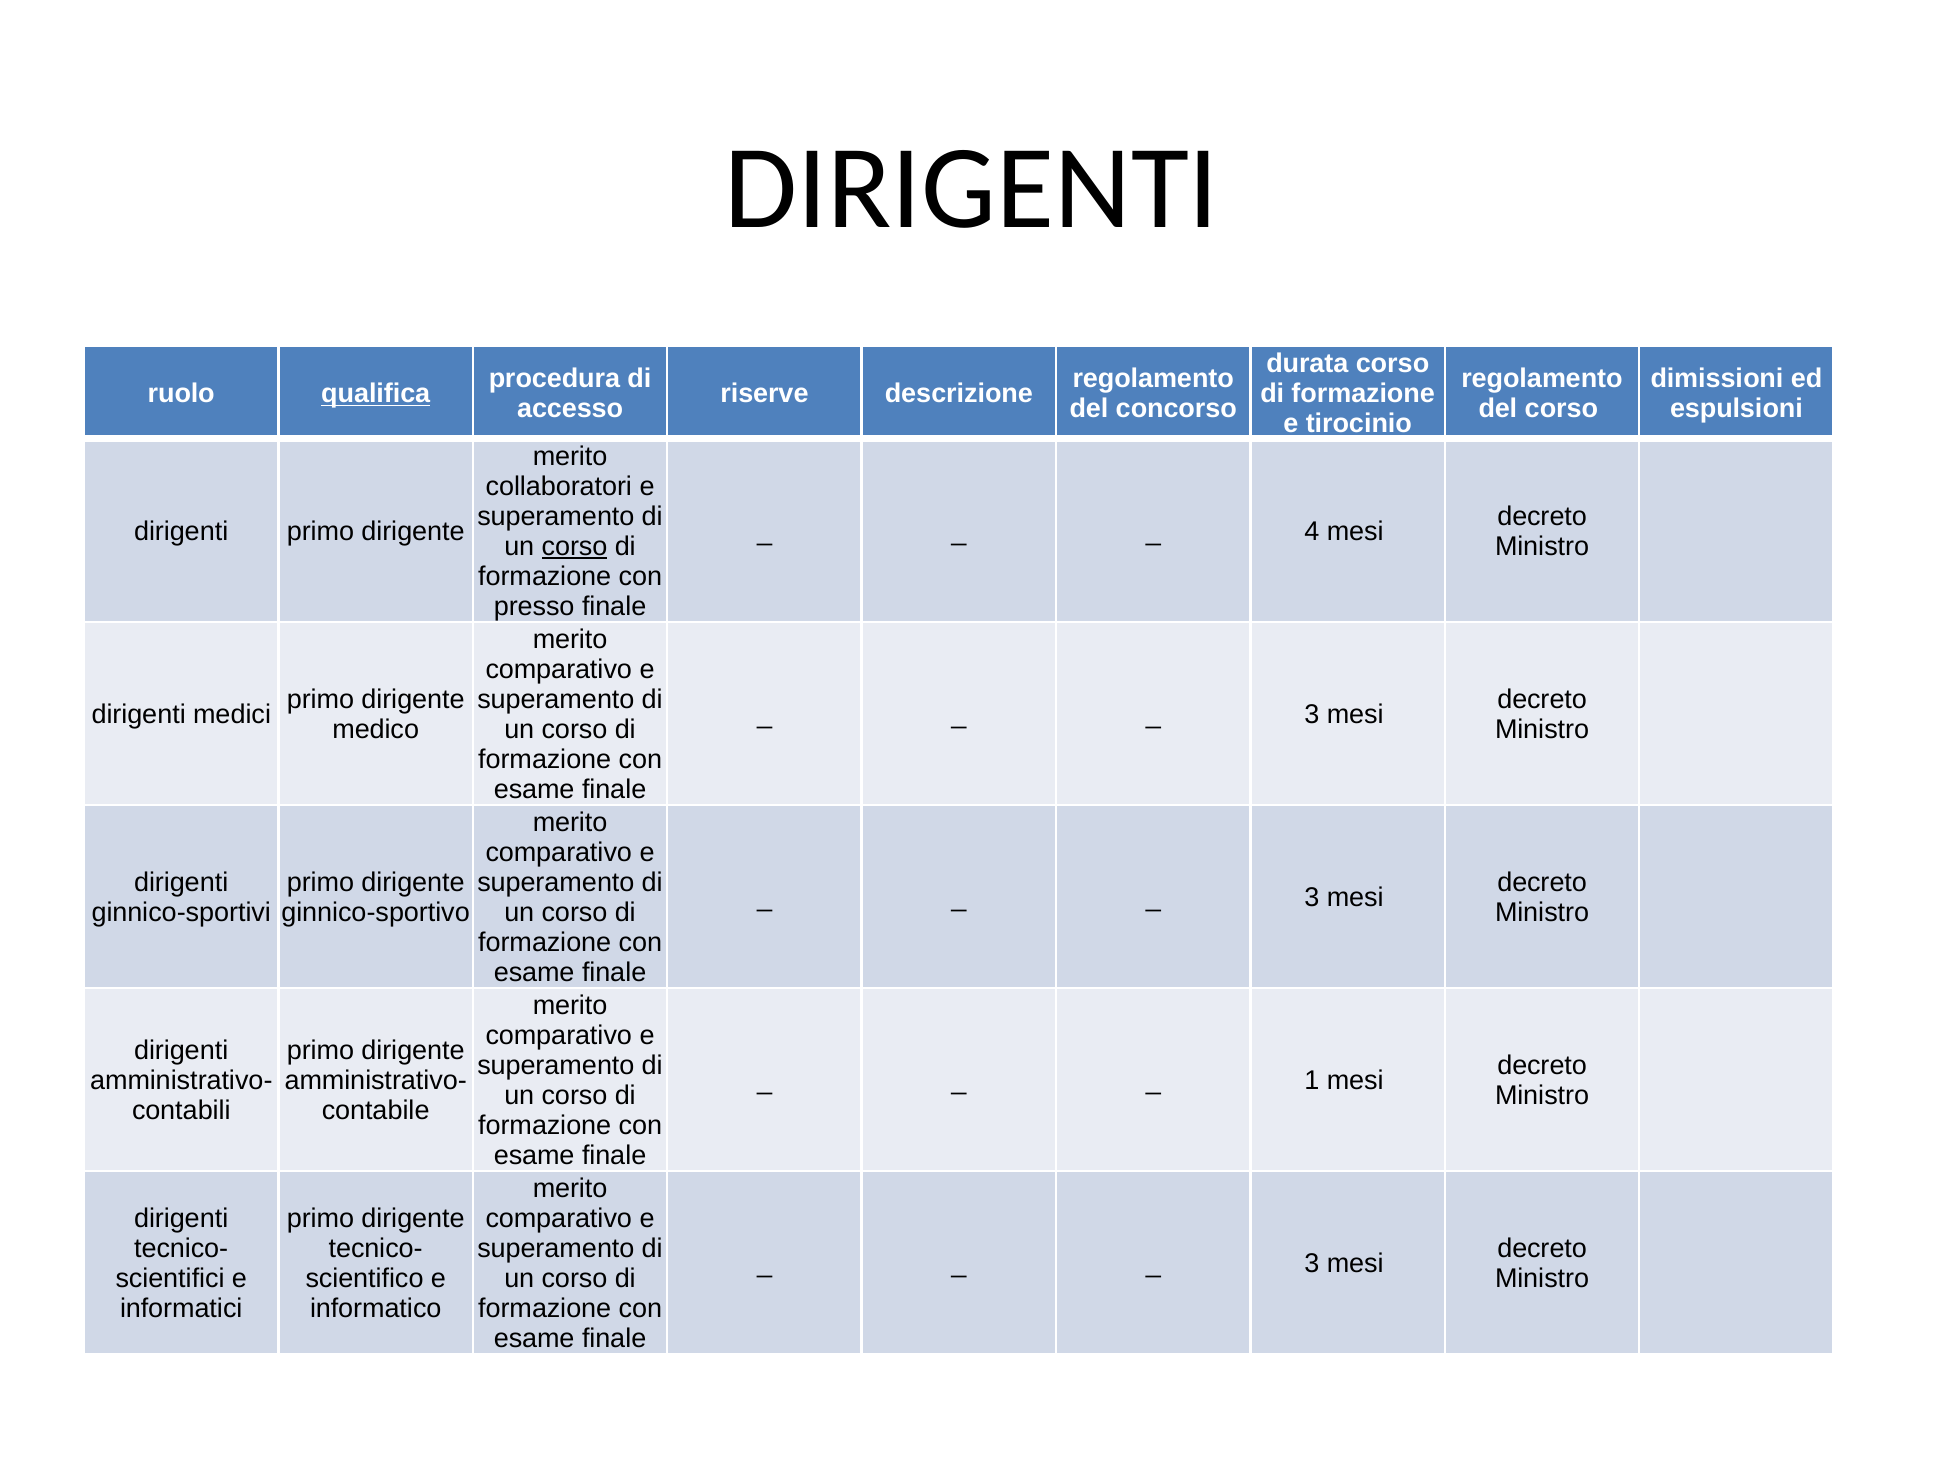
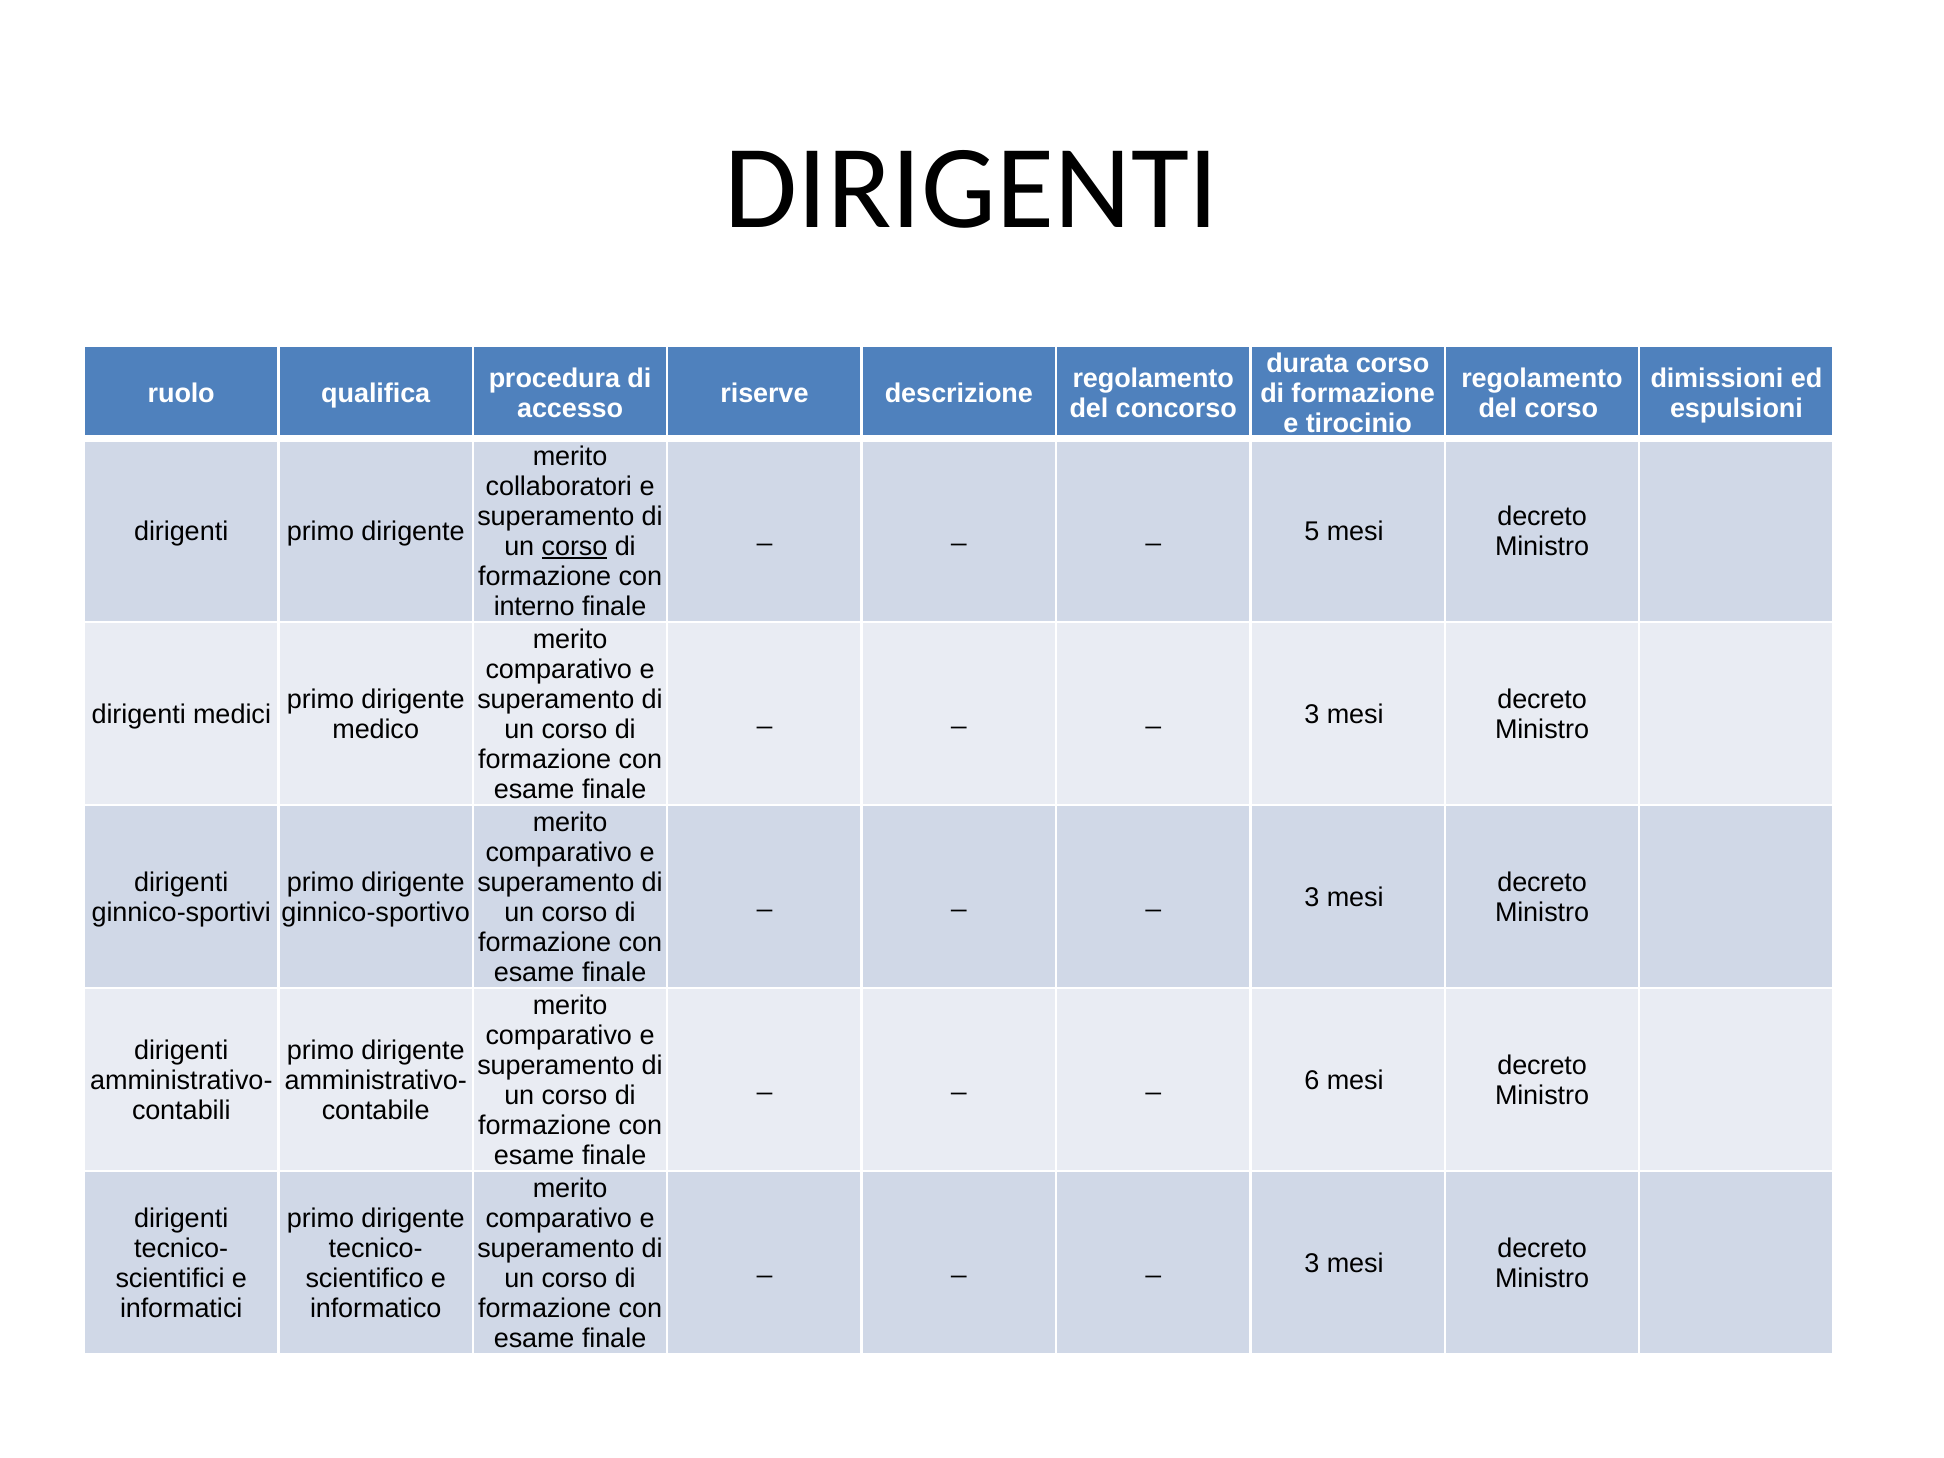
qualifica underline: present -> none
4: 4 -> 5
presso: presso -> interno
1: 1 -> 6
